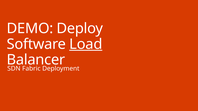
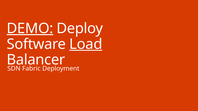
DEMO underline: none -> present
